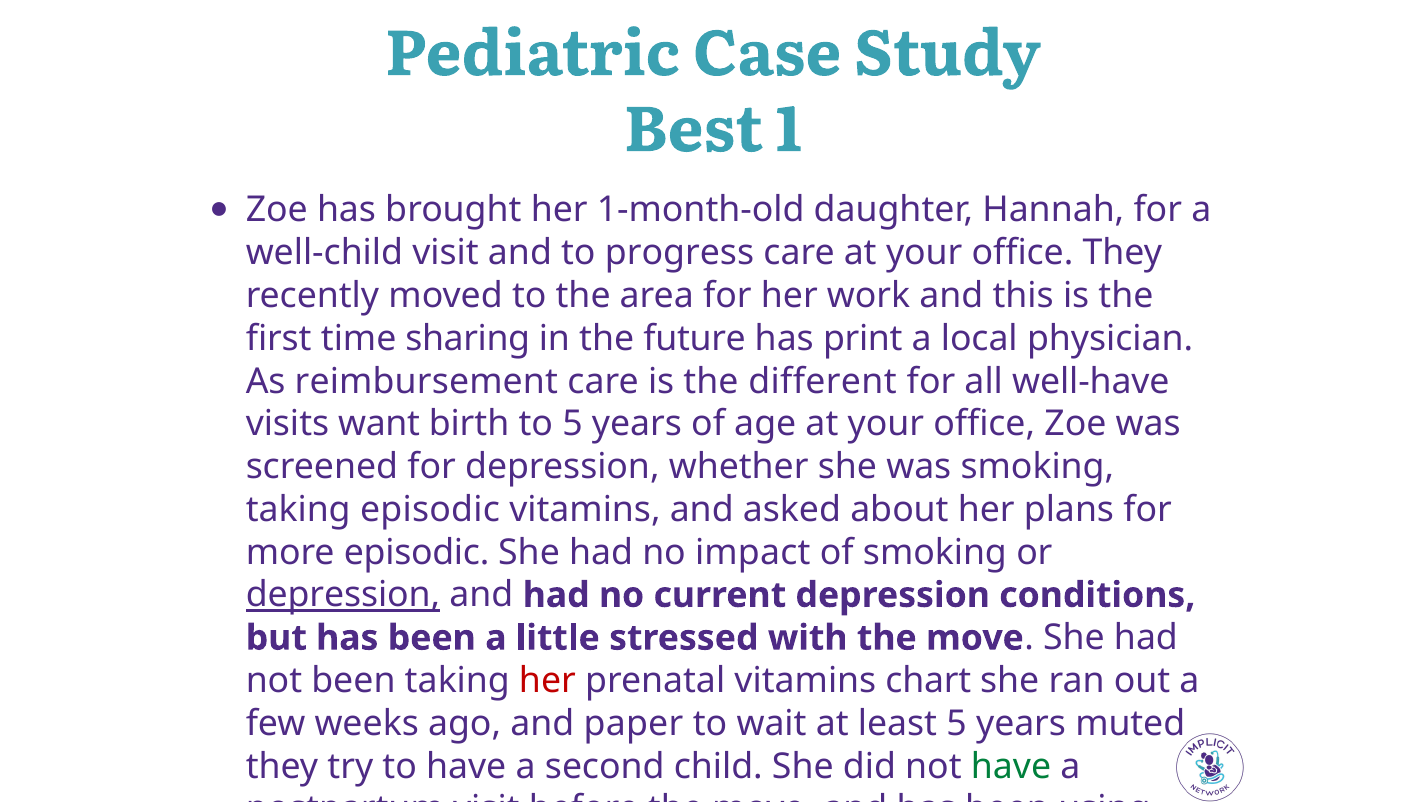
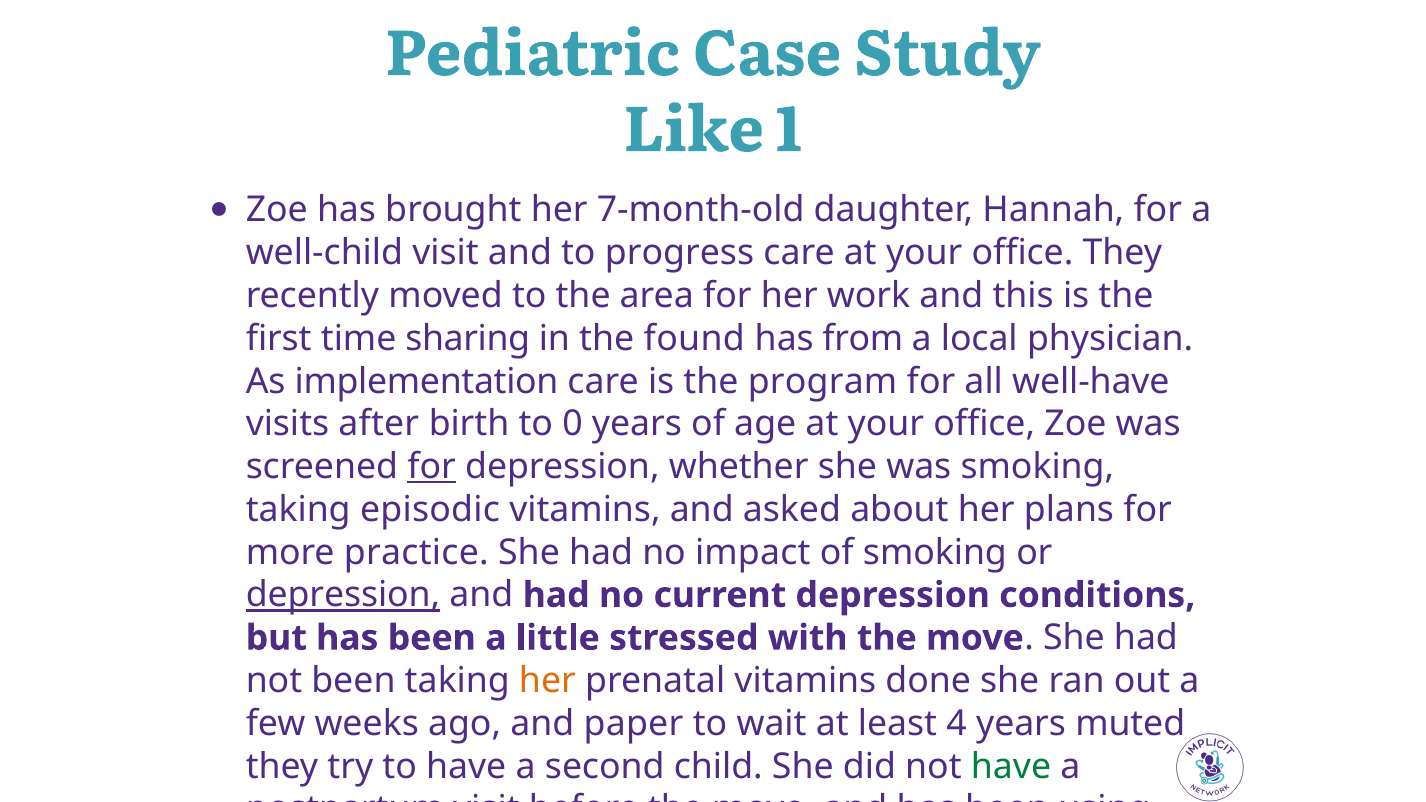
Best: Best -> Like
1-month-old: 1-month-old -> 7-month-old
future: future -> found
print: print -> from
reimbursement: reimbursement -> implementation
different: different -> program
want: want -> after
to 5: 5 -> 0
for at (432, 467) underline: none -> present
more episodic: episodic -> practice
her at (547, 681) colour: red -> orange
chart: chart -> done
least 5: 5 -> 4
